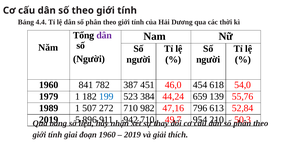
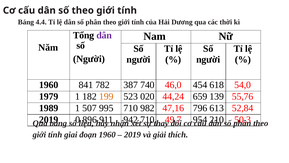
451: 451 -> 740
199 colour: blue -> orange
384: 384 -> 020
272: 272 -> 995
5: 5 -> 0
